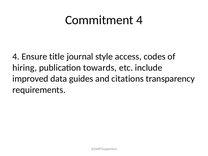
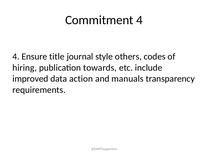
access: access -> others
guides: guides -> action
citations: citations -> manuals
